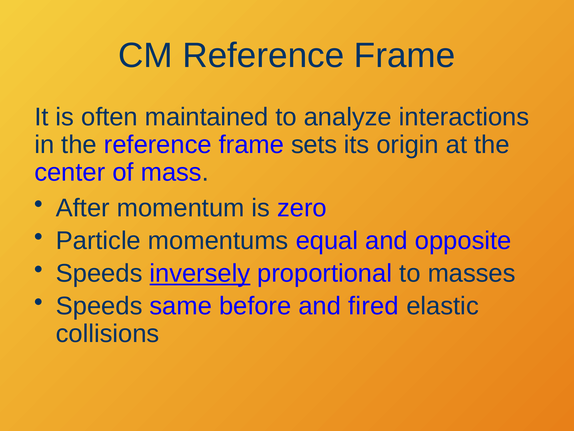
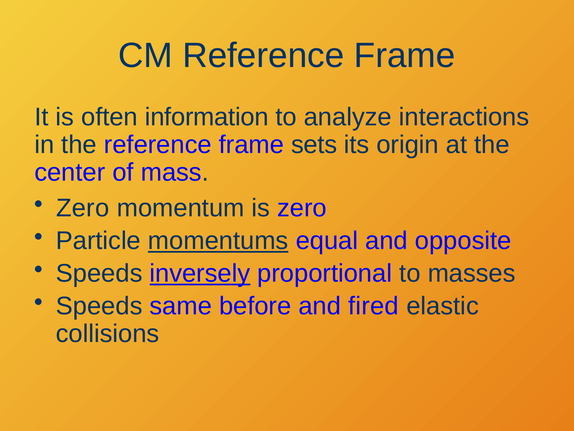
maintained: maintained -> information
After at (83, 208): After -> Zero
momentums underline: none -> present
